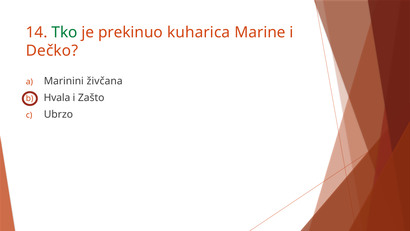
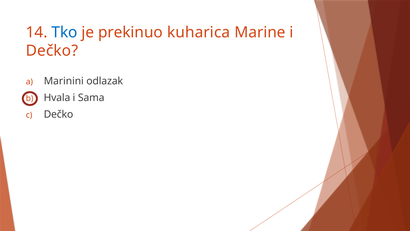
Tko colour: green -> blue
živčana: živčana -> odlazak
Zašto: Zašto -> Sama
Ubrzo at (58, 114): Ubrzo -> Dečko
